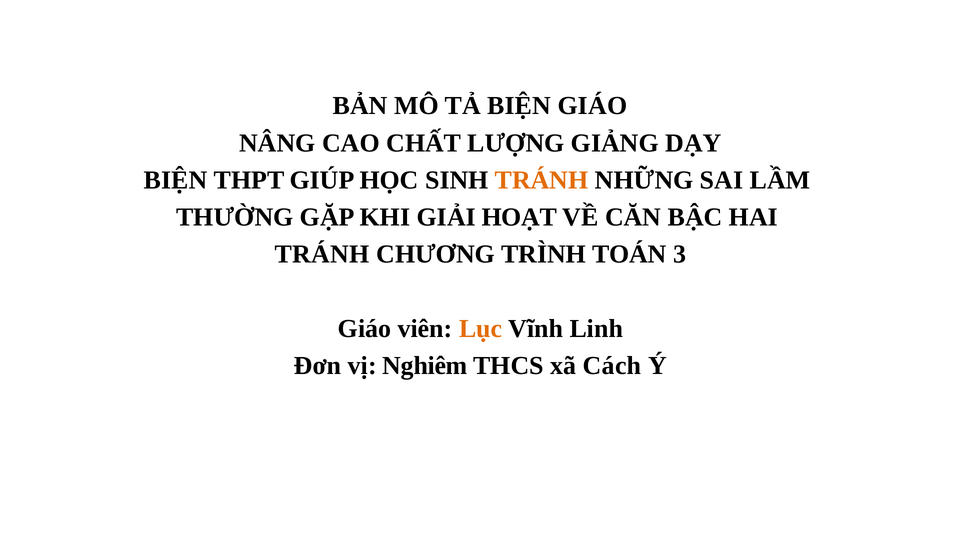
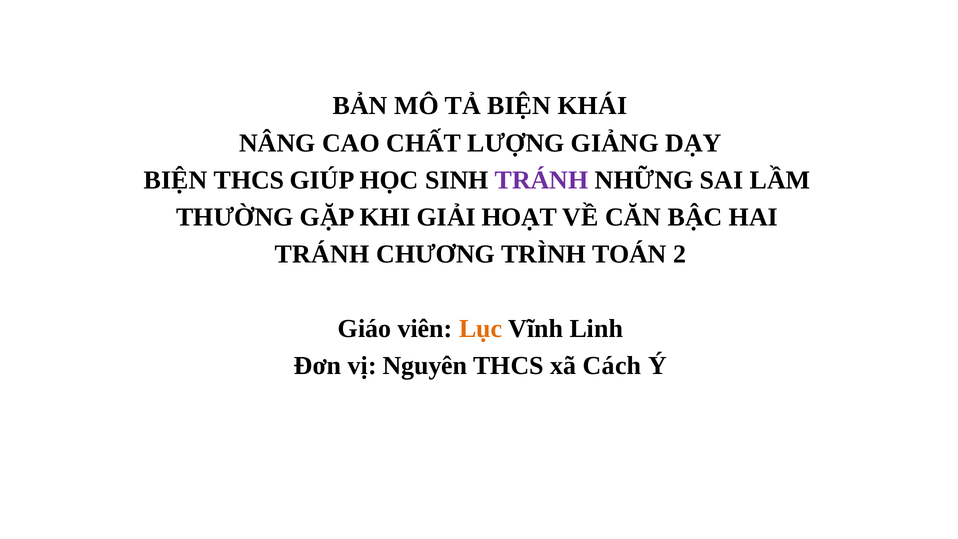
BIỆN GIÁO: GIÁO -> KHÁI
BIỆN THPT: THPT -> THCS
TRÁNH at (542, 180) colour: orange -> purple
3: 3 -> 2
Nghiêm: Nghiêm -> Nguyên
